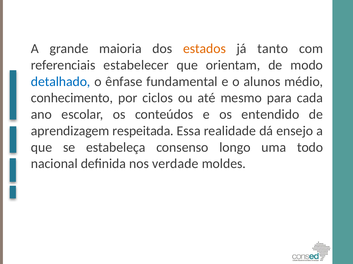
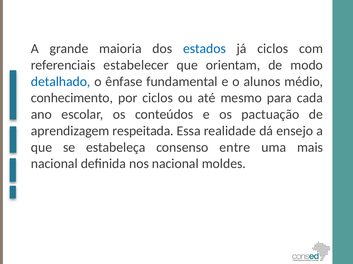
estados colour: orange -> blue
já tanto: tanto -> ciclos
entendido: entendido -> pactuação
longo: longo -> entre
todo: todo -> mais
nos verdade: verdade -> nacional
